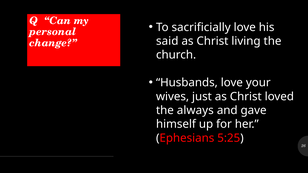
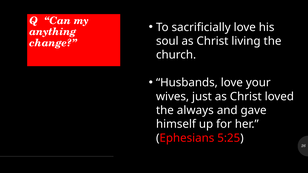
personal: personal -> anything
said: said -> soul
